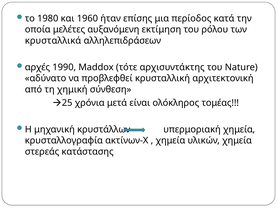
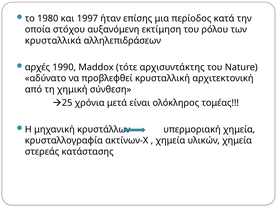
1960: 1960 -> 1997
μελέτες: μελέτες -> στόχου
